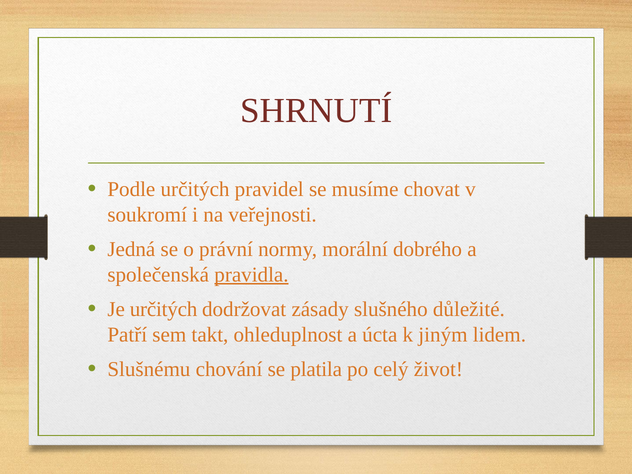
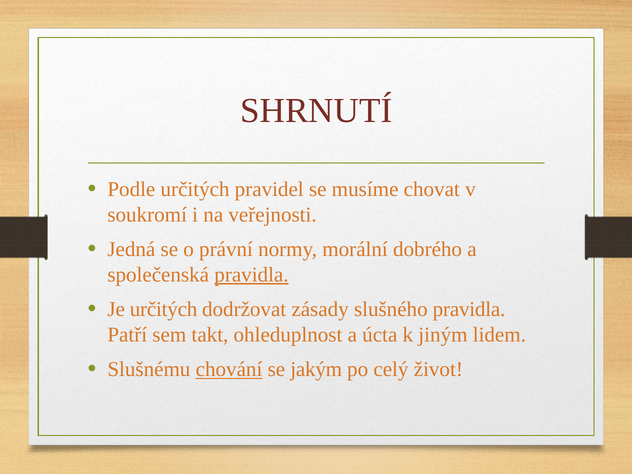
slušného důležité: důležité -> pravidla
chování underline: none -> present
platila: platila -> jakým
